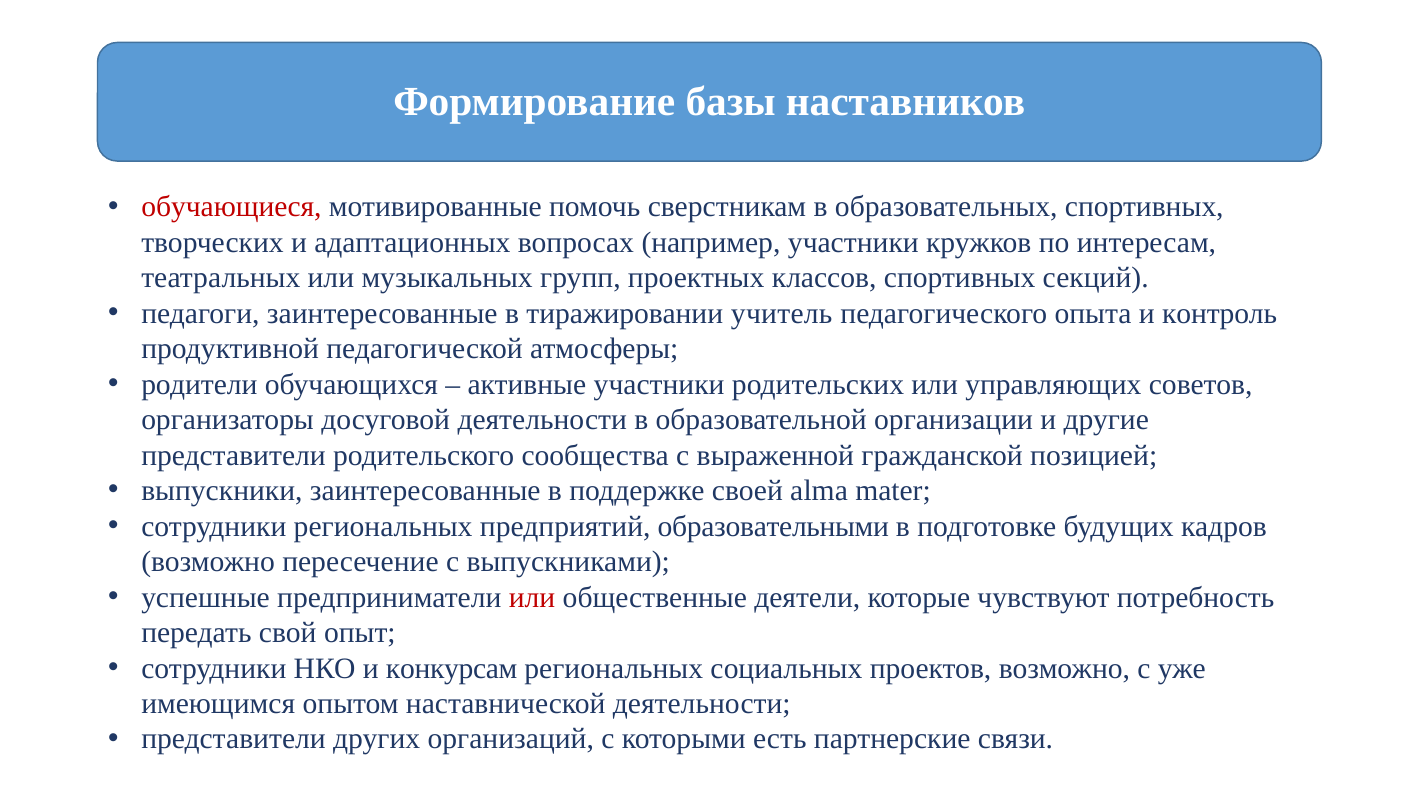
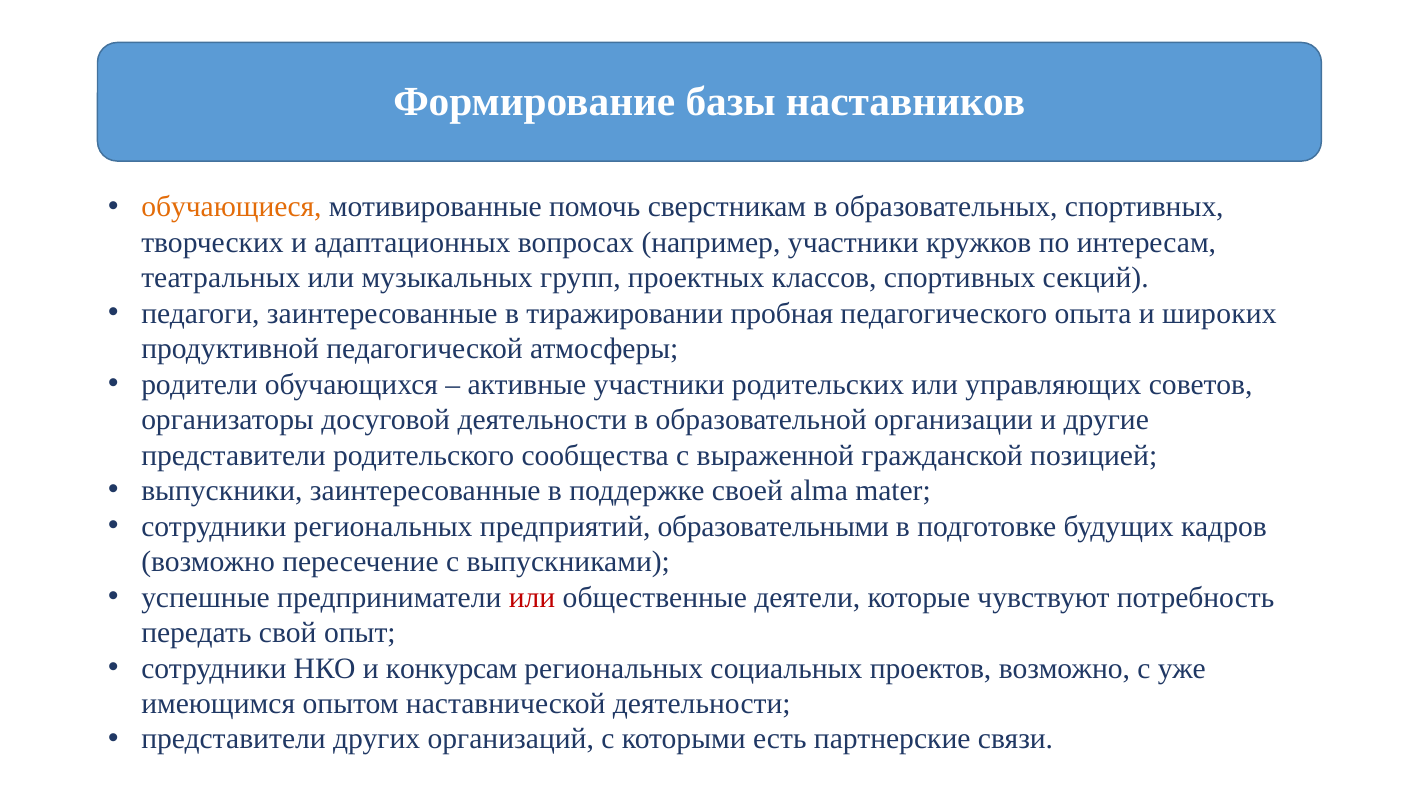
обучающиеся colour: red -> orange
учитель: учитель -> пробная
контроль: контроль -> широких
